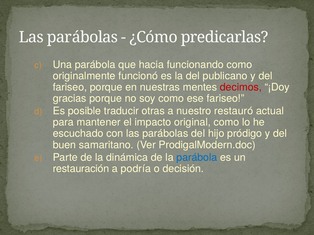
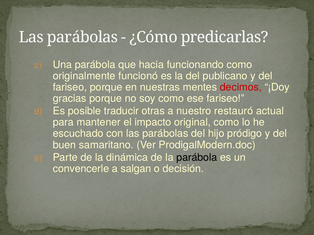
parábola at (197, 158) colour: blue -> black
restauración: restauración -> convencerle
podría: podría -> salgan
